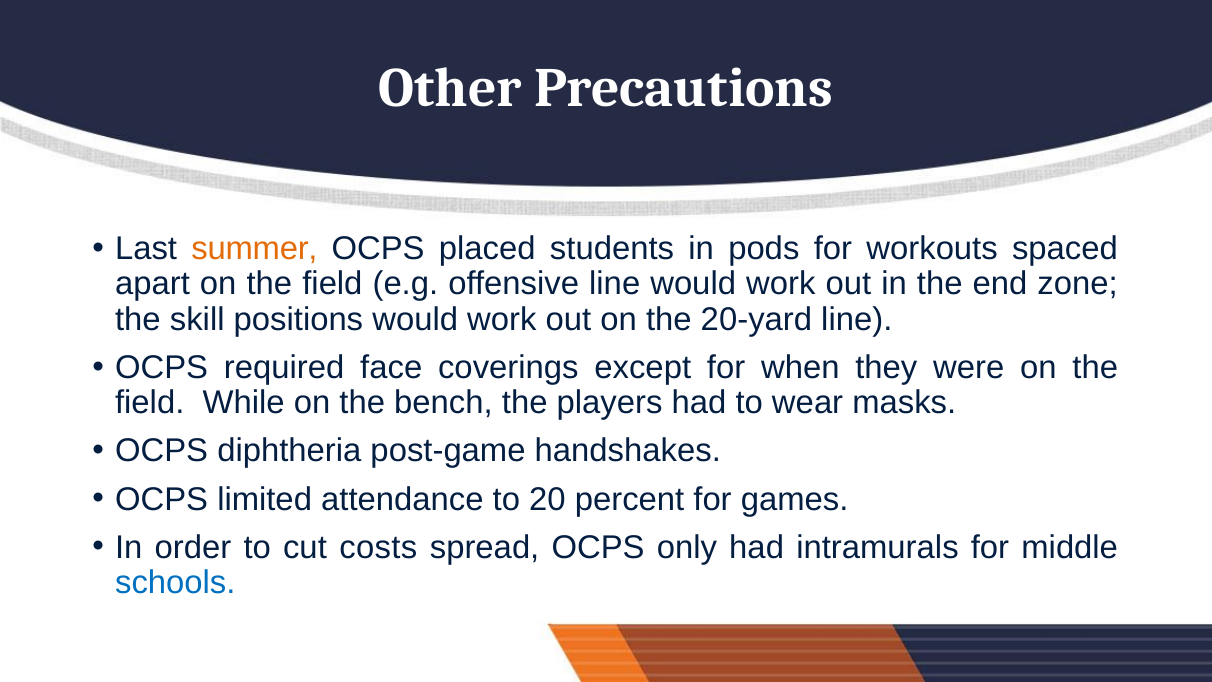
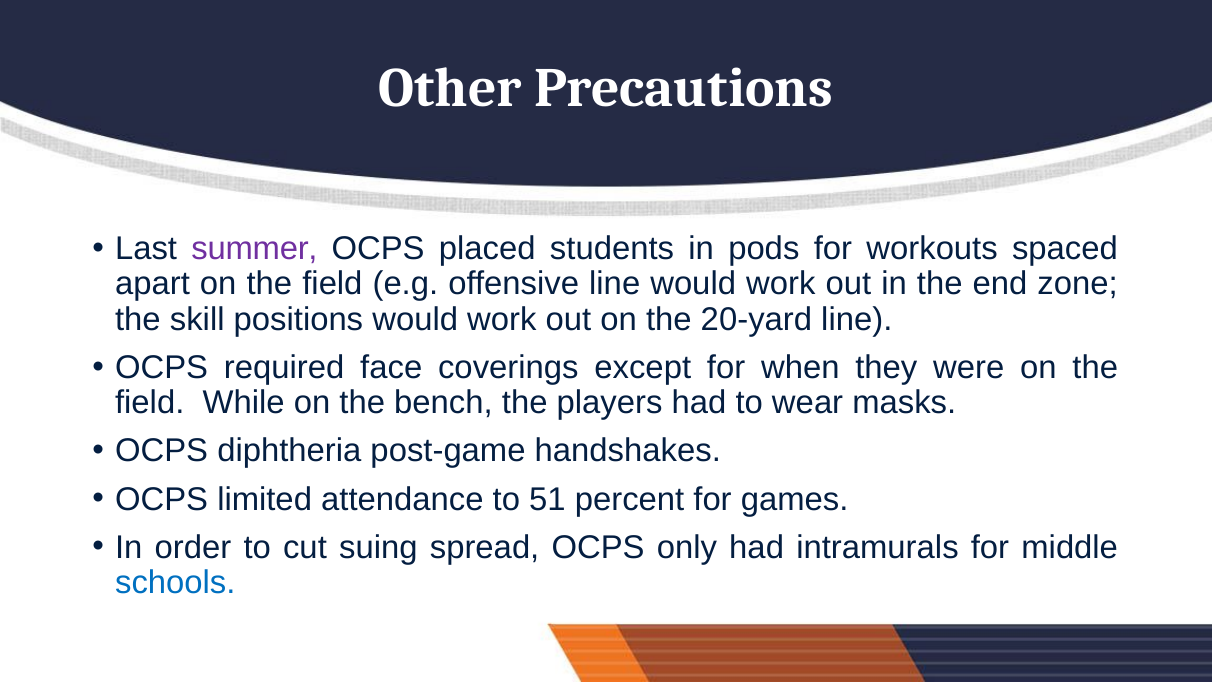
summer colour: orange -> purple
20: 20 -> 51
costs: costs -> suing
